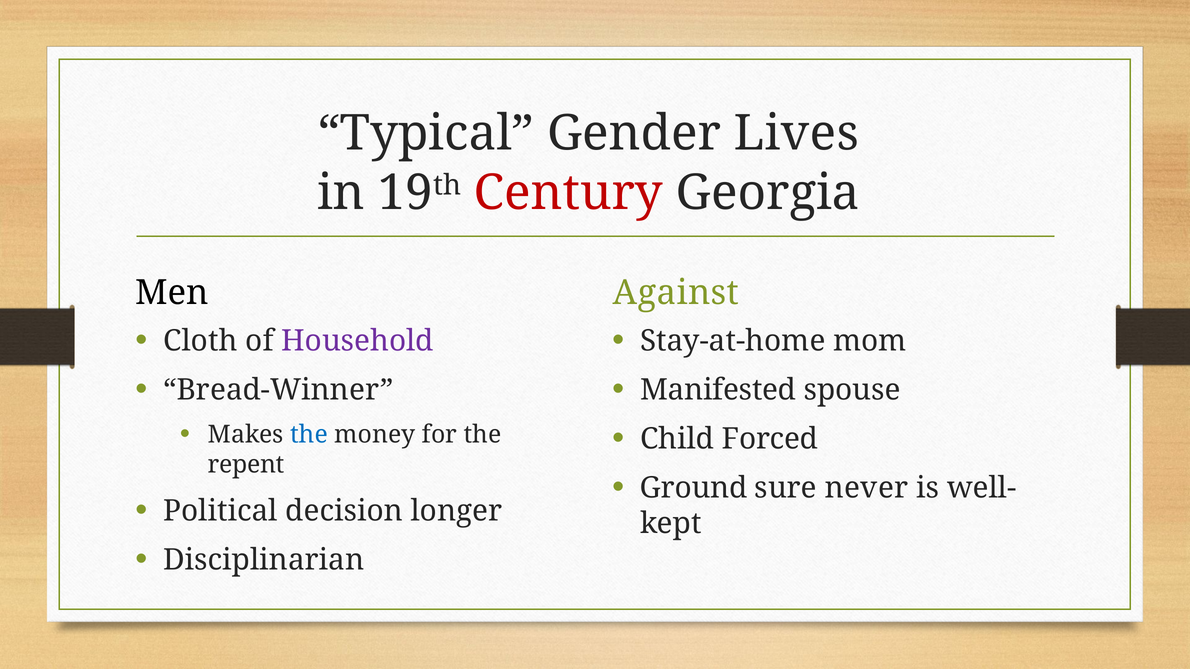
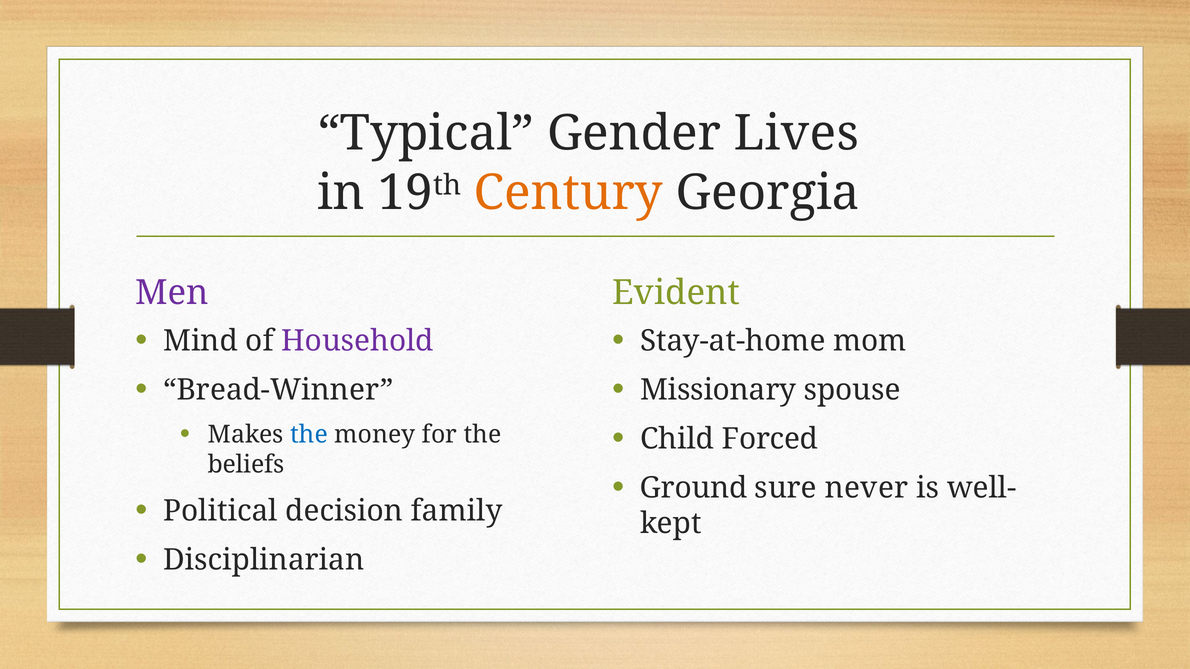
Century colour: red -> orange
Men colour: black -> purple
Against: Against -> Evident
Cloth: Cloth -> Mind
Manifested: Manifested -> Missionary
repent: repent -> beliefs
longer: longer -> family
